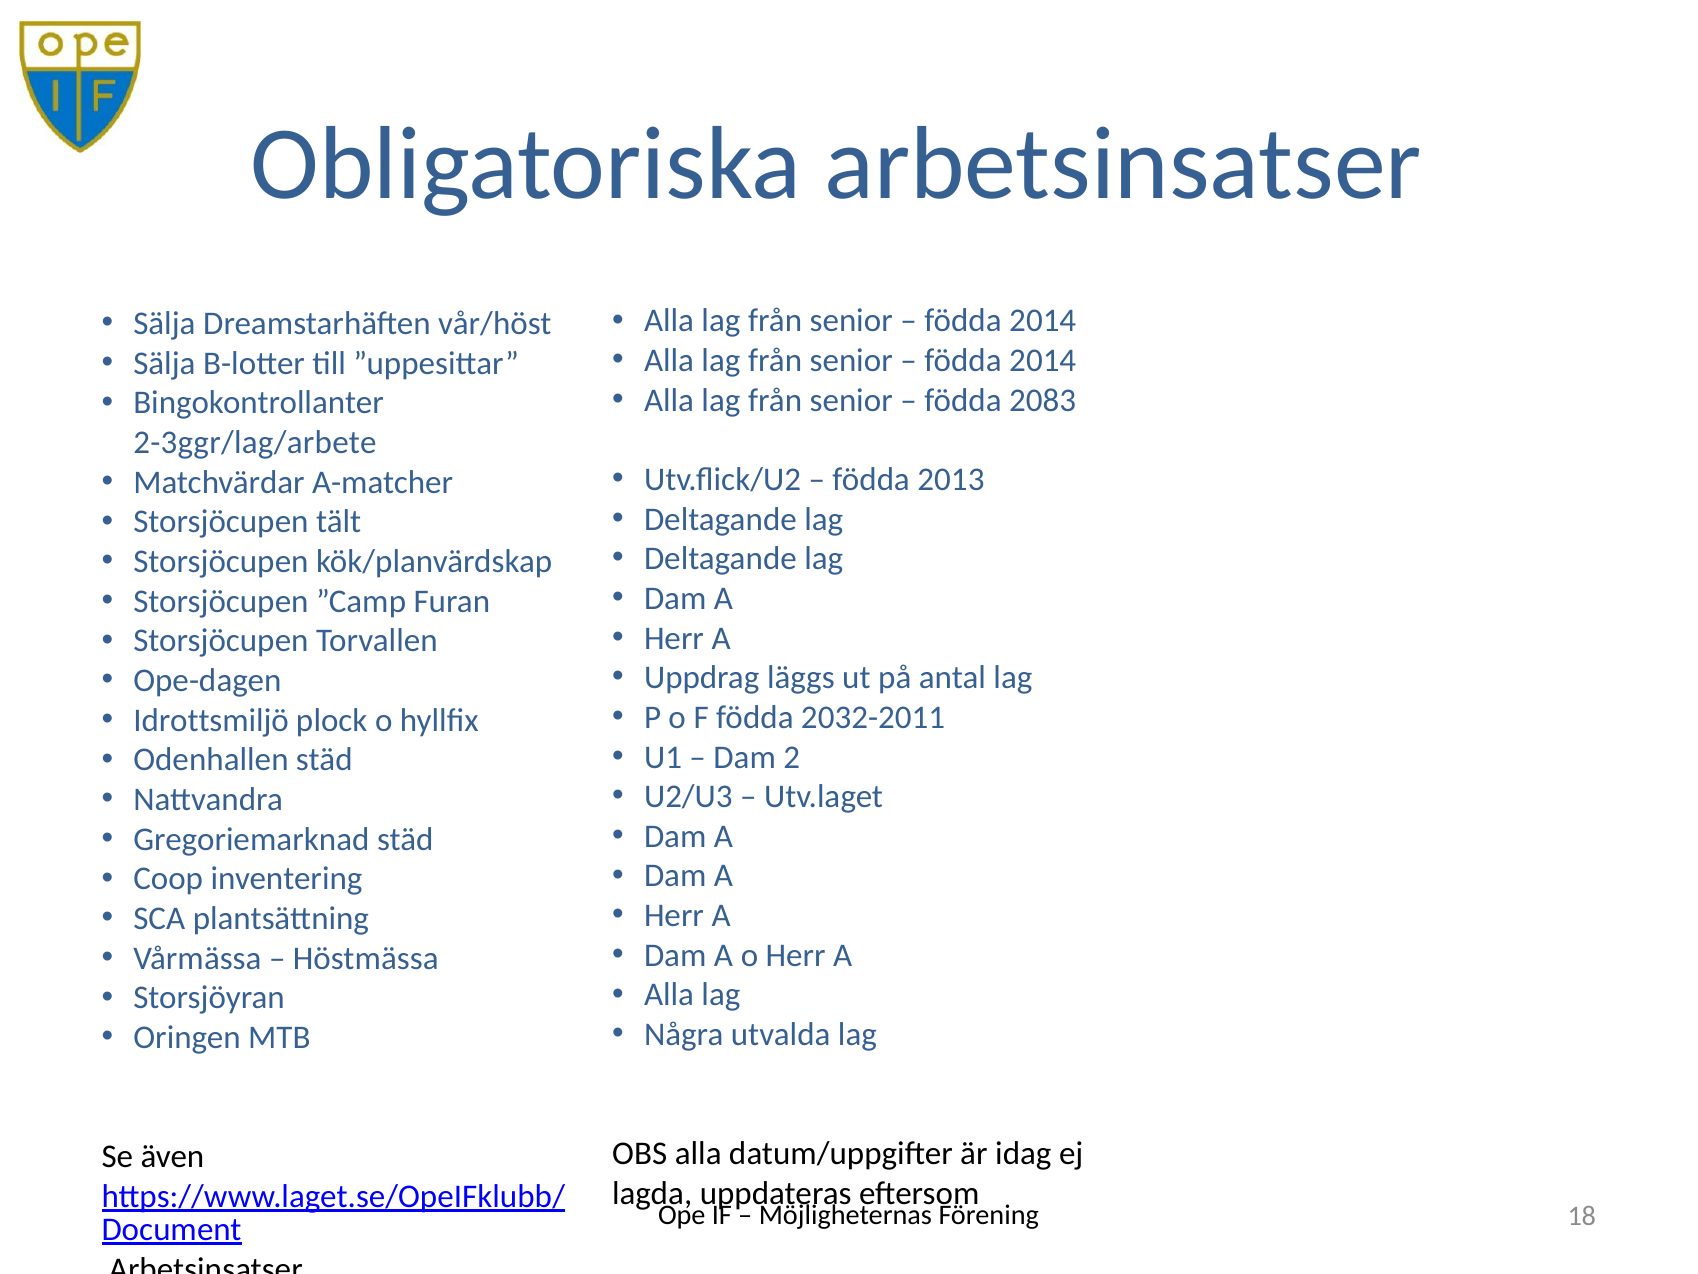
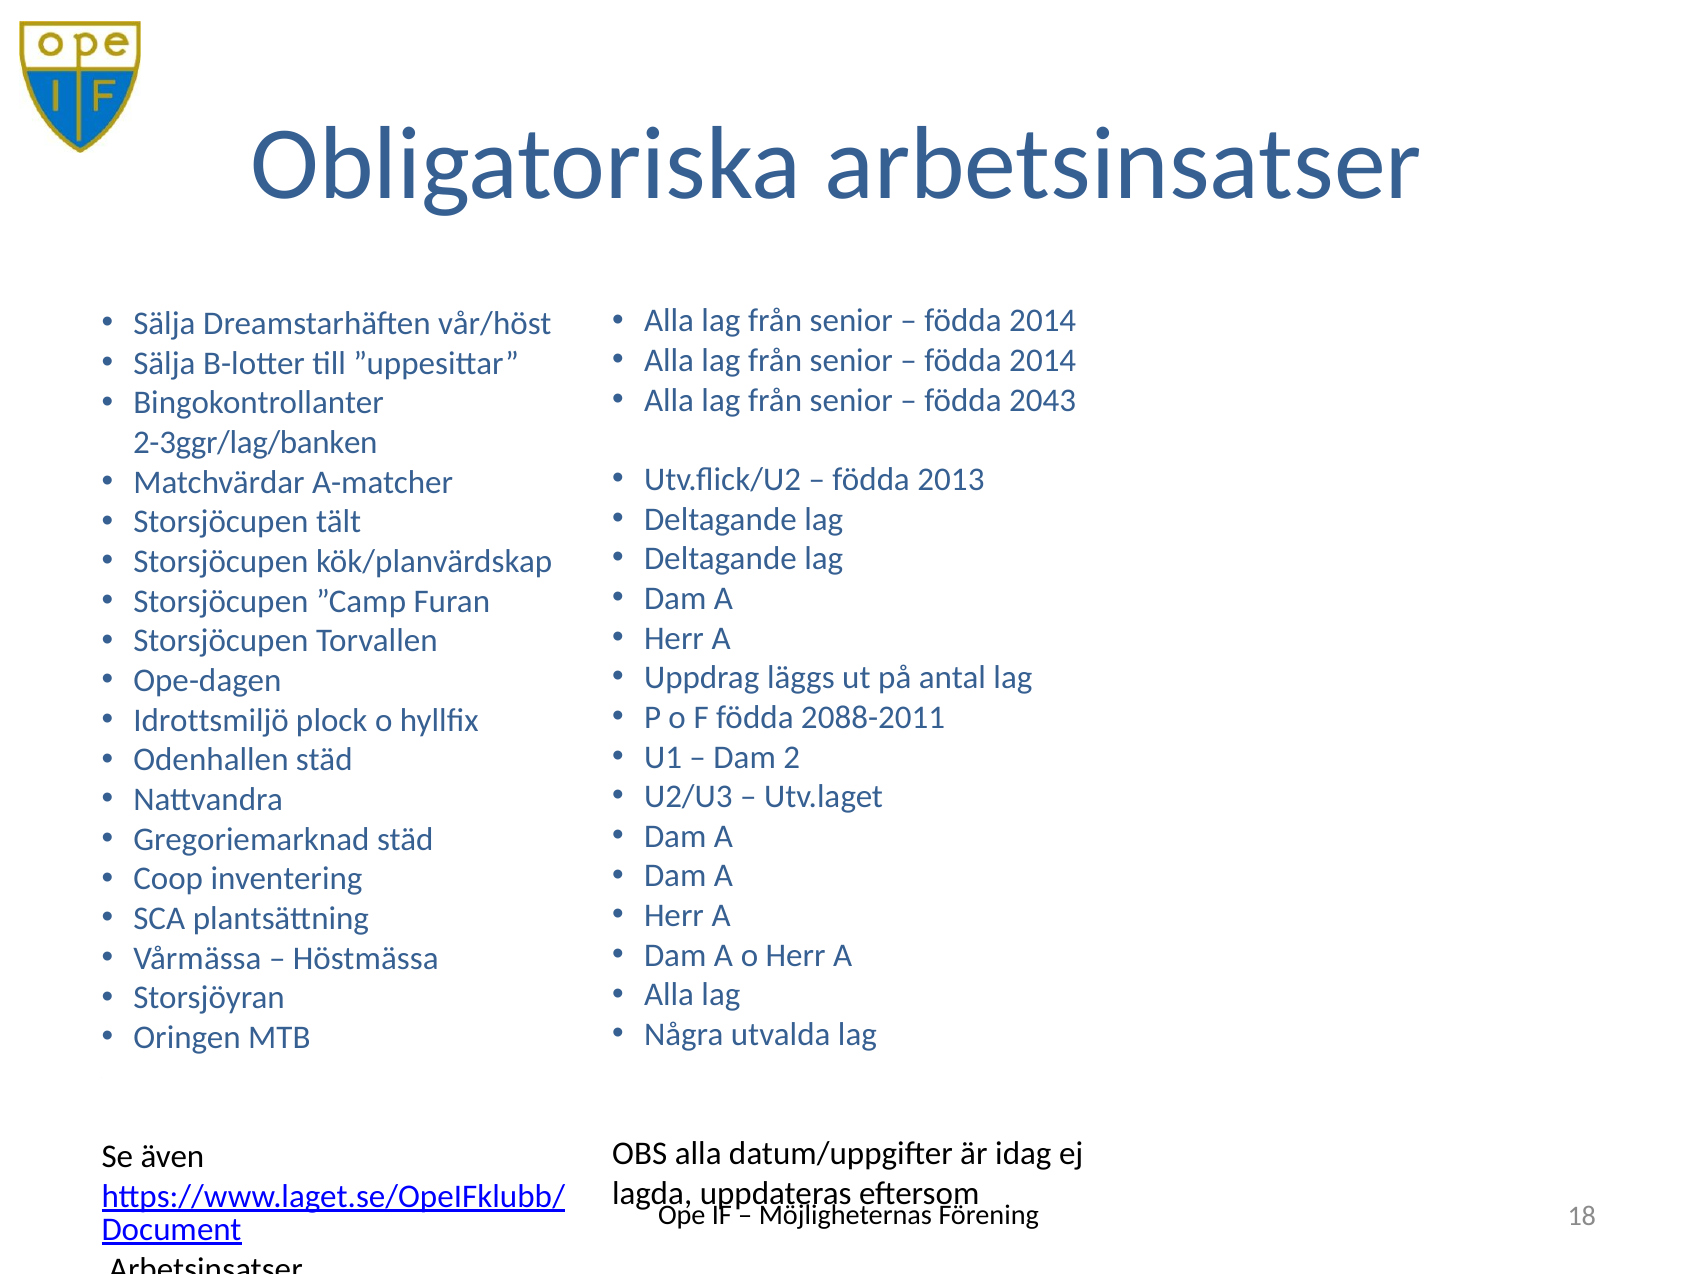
2083: 2083 -> 2043
2-3ggr/lag/arbete: 2-3ggr/lag/arbete -> 2-3ggr/lag/banken
2032-2011: 2032-2011 -> 2088-2011
